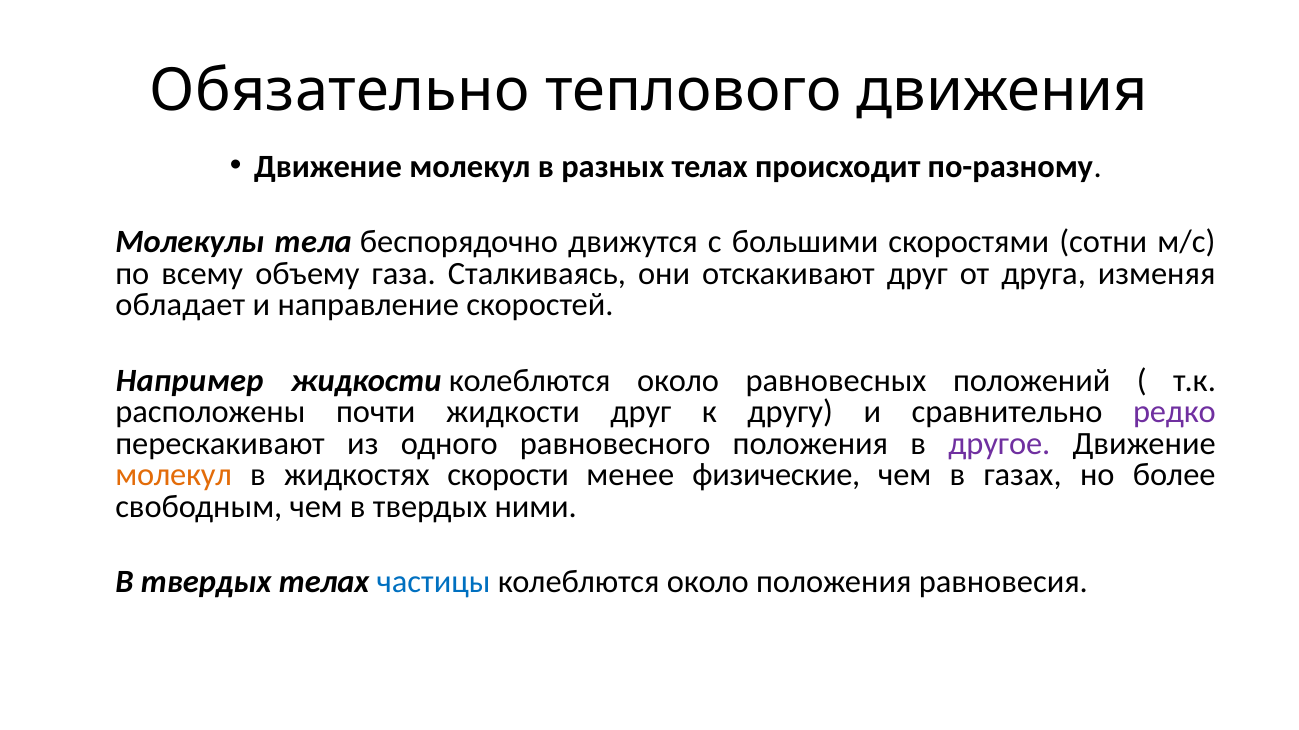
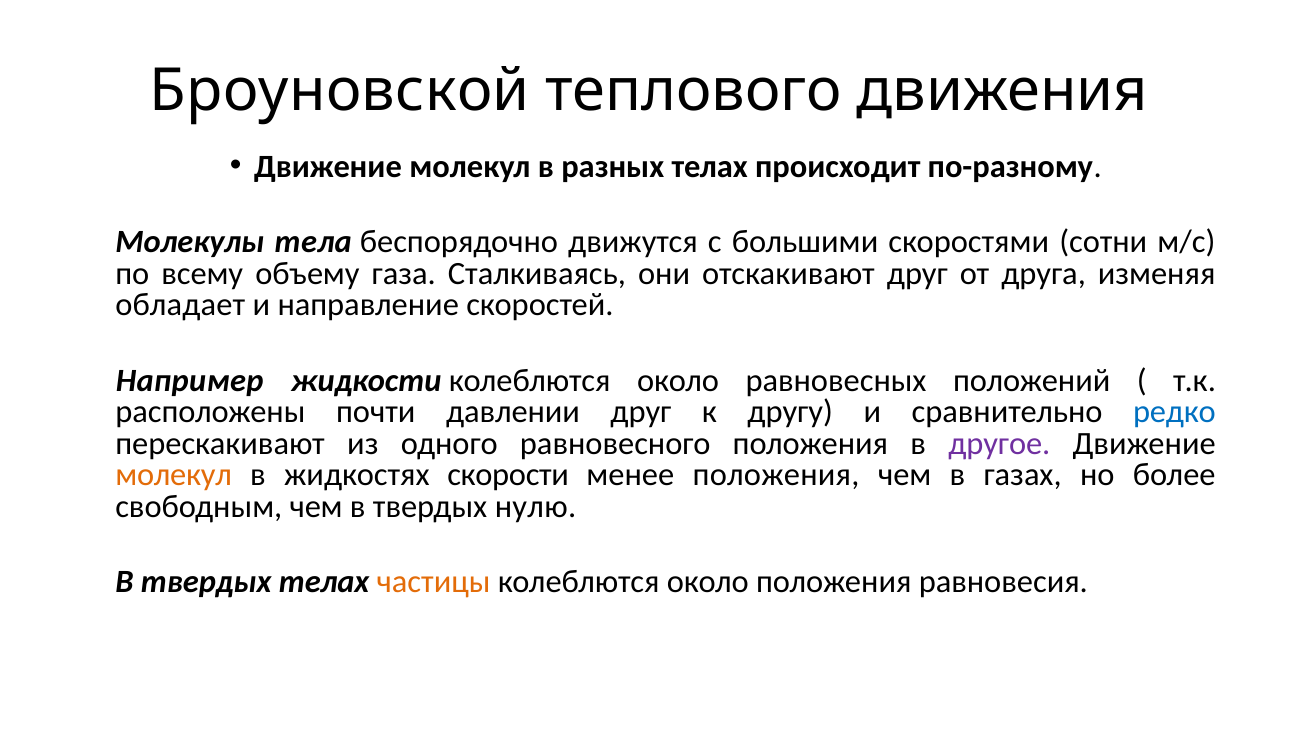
Обязательно: Обязательно -> Броуновской
почти жидкости: жидкости -> давлении
редко colour: purple -> blue
менее физические: физические -> положения
ними: ними -> нулю
частицы colour: blue -> orange
